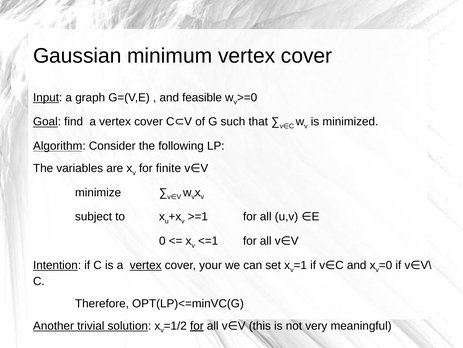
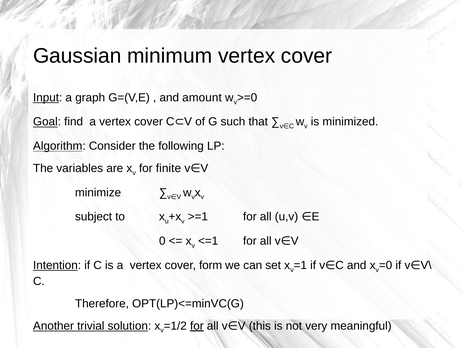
feasible: feasible -> amount
vertex at (146, 265) underline: present -> none
your: your -> form
